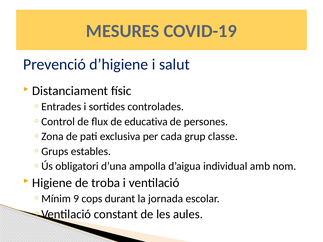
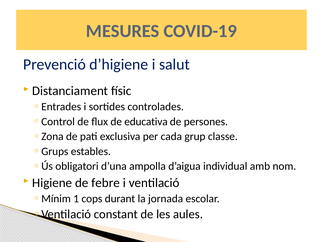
troba: troba -> febre
9: 9 -> 1
